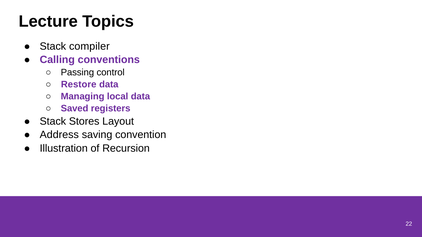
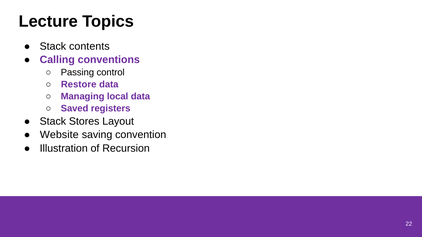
compiler: compiler -> contents
Address: Address -> Website
